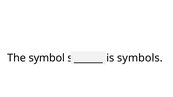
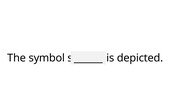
symbols: symbols -> depicted
